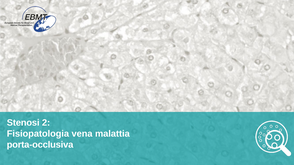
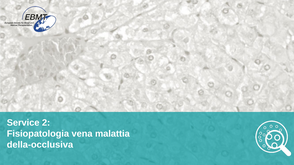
Stenosi: Stenosi -> Service
porta-occlusiva: porta-occlusiva -> della-occlusiva
